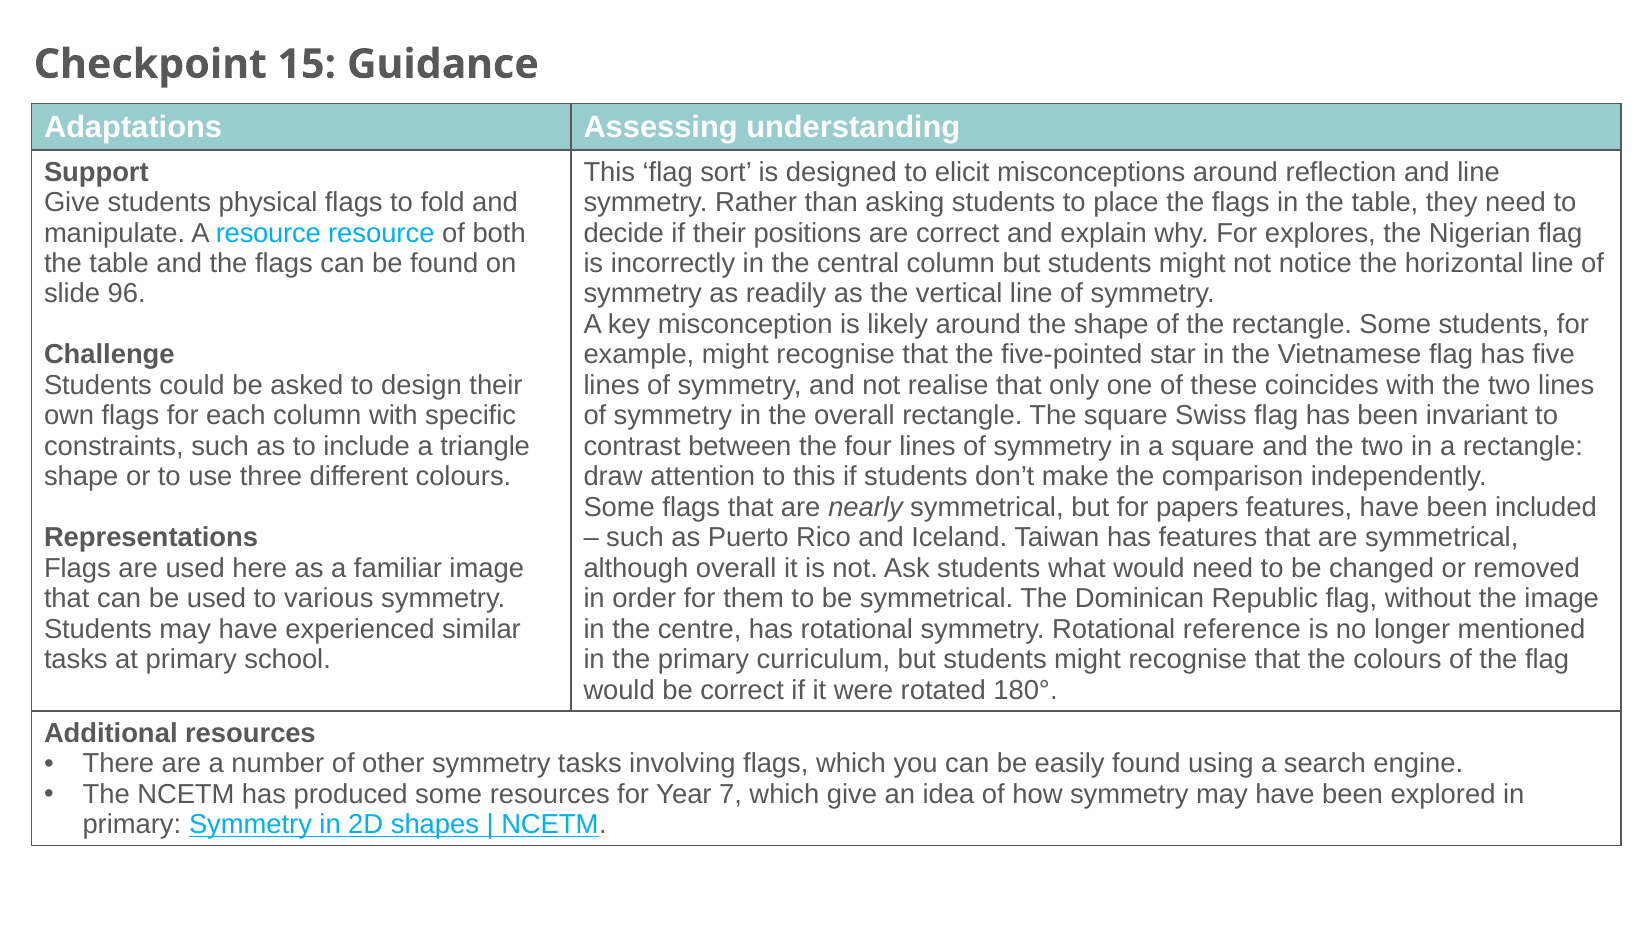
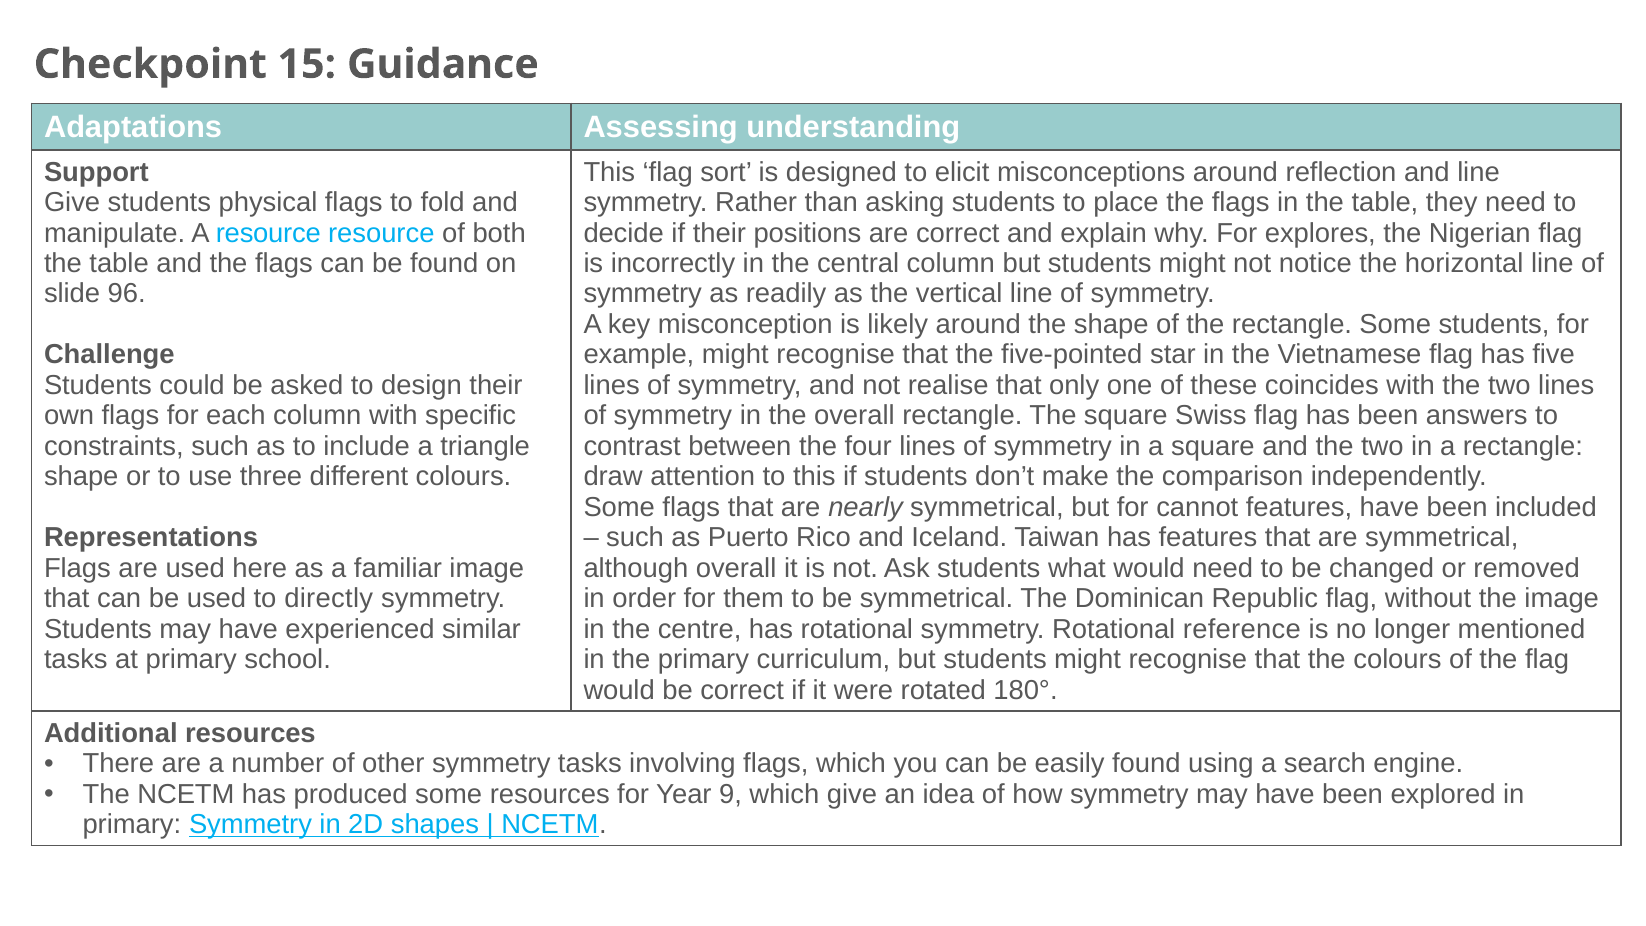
invariant: invariant -> answers
papers: papers -> cannot
various: various -> directly
7: 7 -> 9
